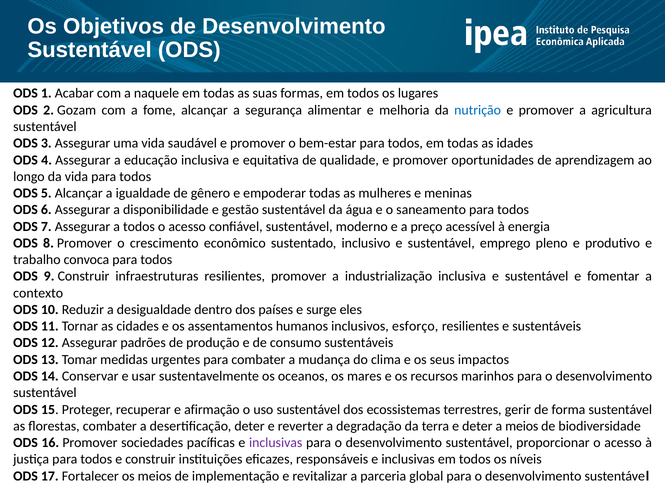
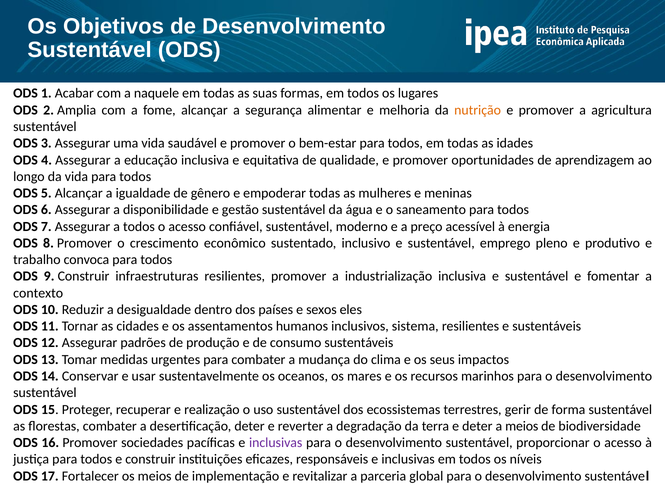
Gozam: Gozam -> Amplia
nutrição colour: blue -> orange
surge: surge -> sexos
esforço: esforço -> sistema
afirmação: afirmação -> realização
